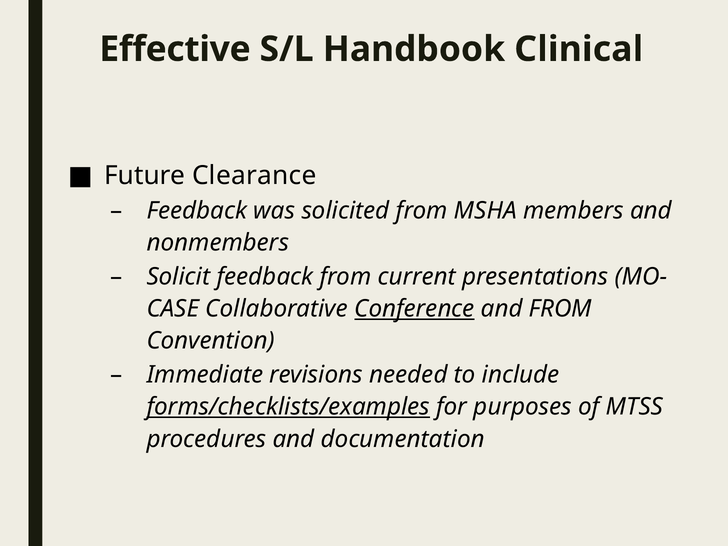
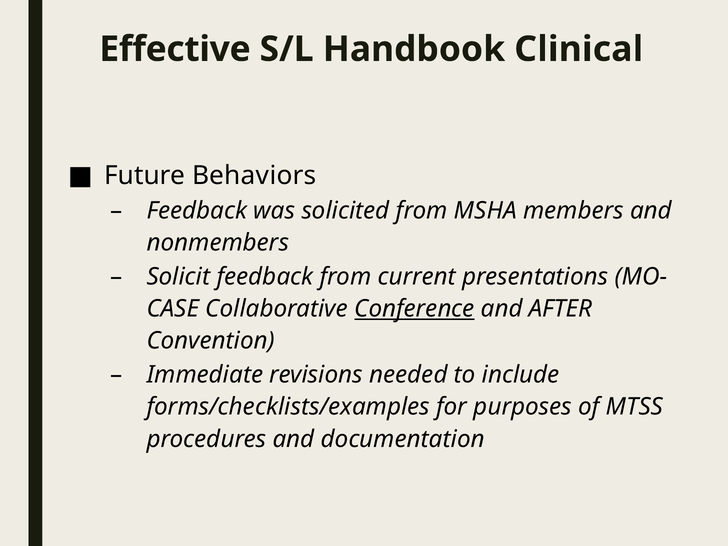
Clearance: Clearance -> Behaviors
and FROM: FROM -> AFTER
forms/checklists/examples underline: present -> none
